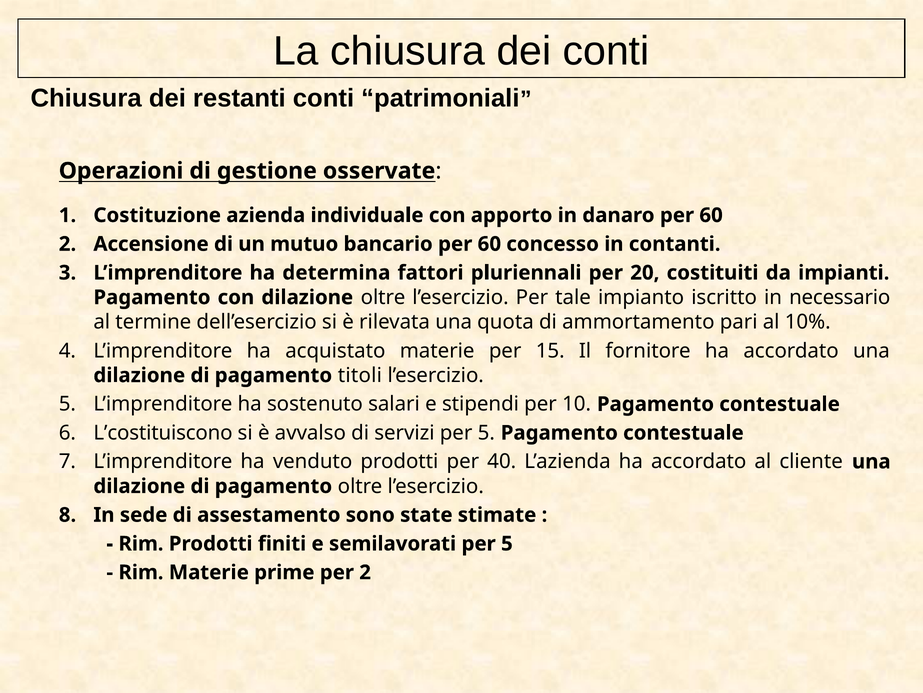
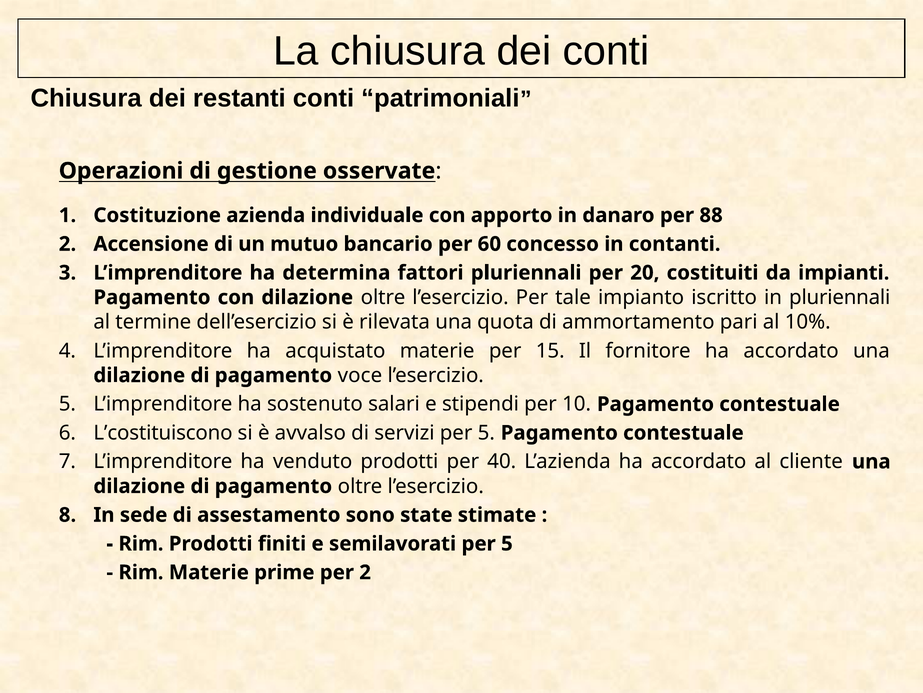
danaro per 60: 60 -> 88
in necessario: necessario -> pluriennali
titoli: titoli -> voce
